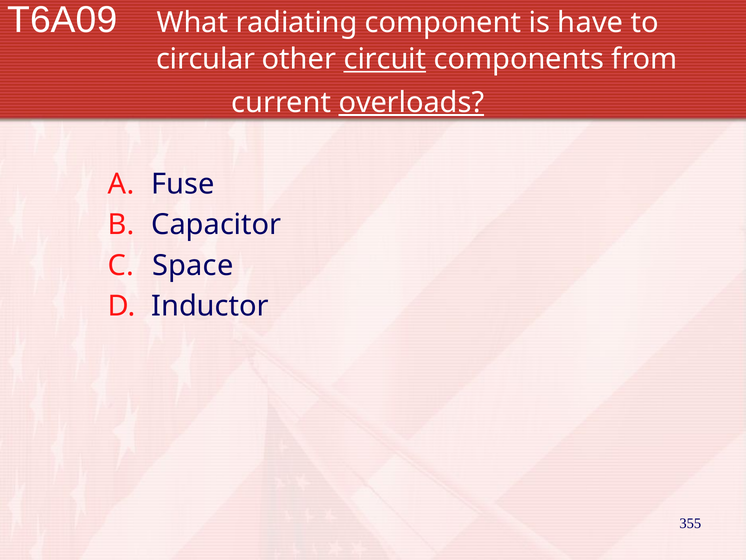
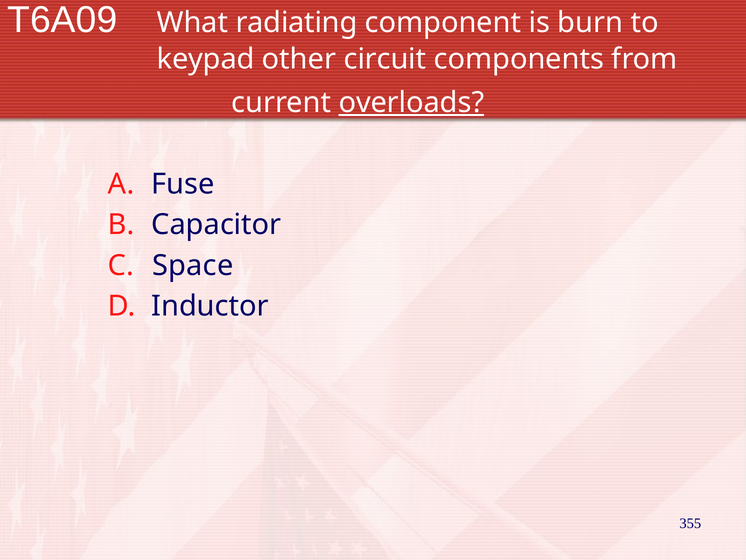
have: have -> burn
circular: circular -> keypad
circuit underline: present -> none
